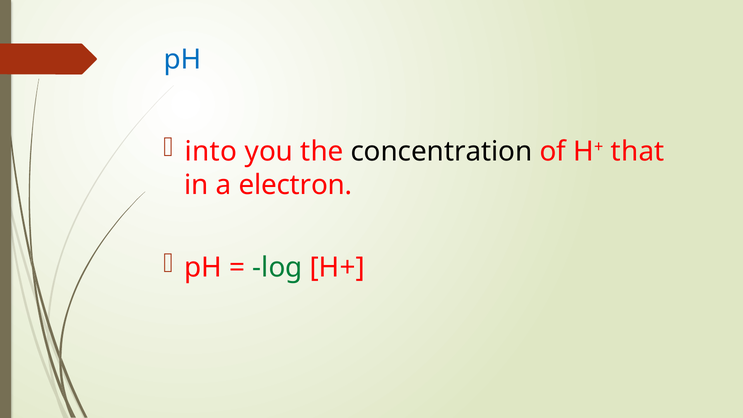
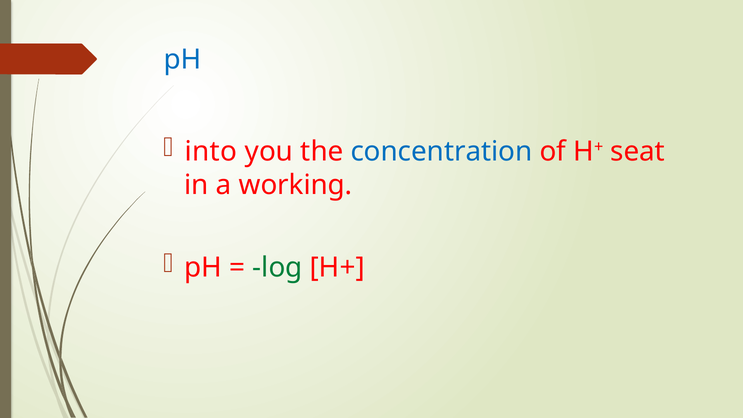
concentration colour: black -> blue
that: that -> seat
electron: electron -> working
